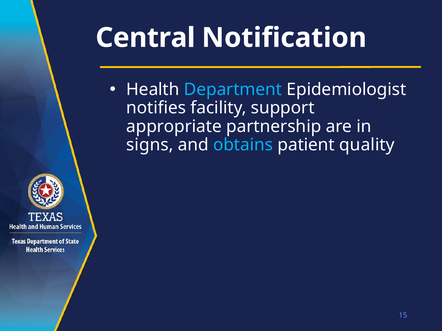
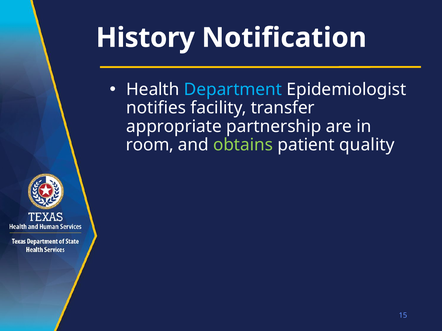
Central: Central -> History
support: support -> transfer
signs: signs -> room
obtains colour: light blue -> light green
